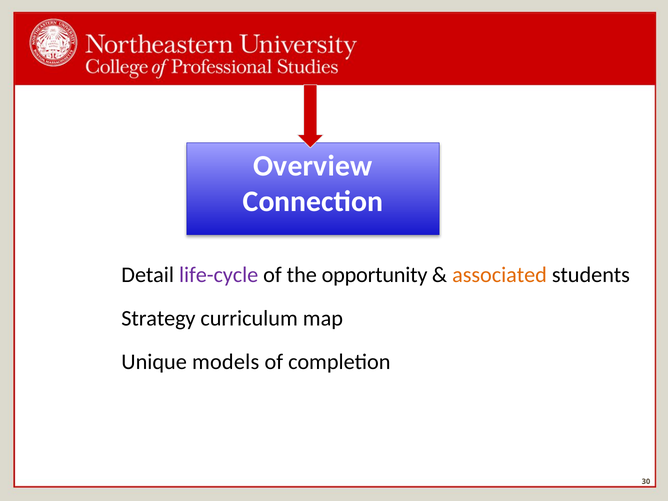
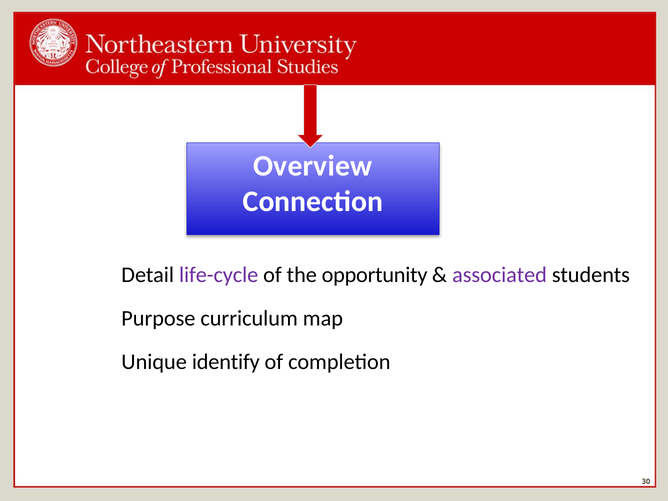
associated colour: orange -> purple
Strategy: Strategy -> Purpose
models: models -> identify
